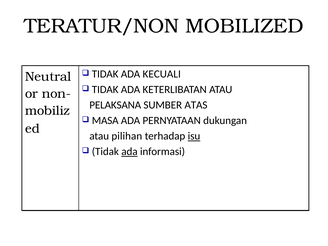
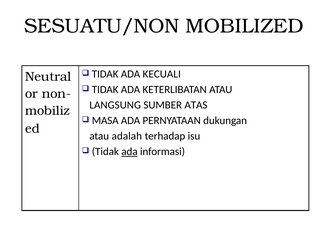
TERATUR/NON: TERATUR/NON -> SESUATU/NON
PELAKSANA: PELAKSANA -> LANGSUNG
pilihan: pilihan -> adalah
isu underline: present -> none
